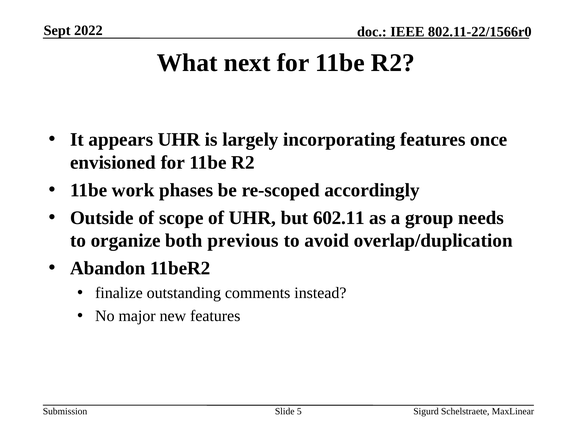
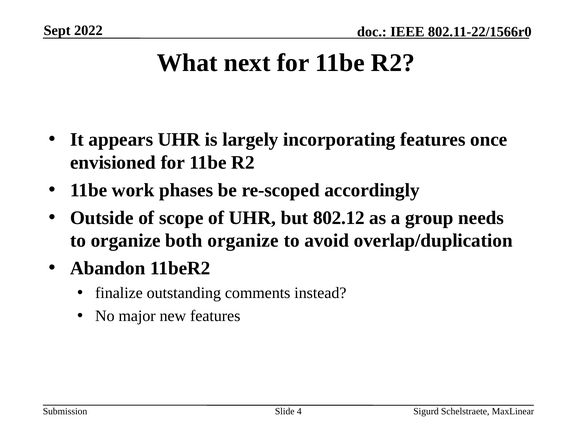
602.11: 602.11 -> 802.12
both previous: previous -> organize
5: 5 -> 4
